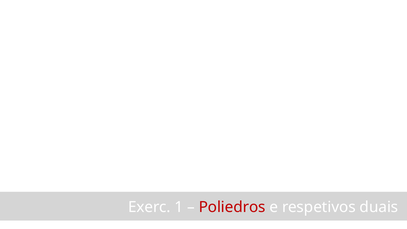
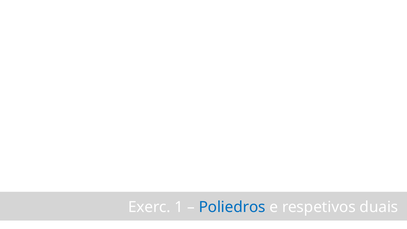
Poliedros colour: red -> blue
